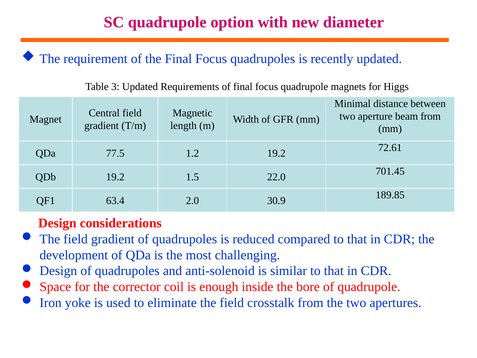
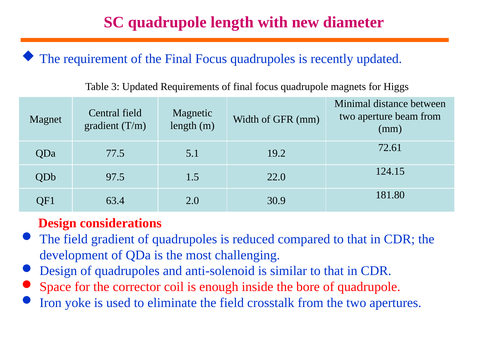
quadrupole option: option -> length
1.2: 1.2 -> 5.1
701.45: 701.45 -> 124.15
QDb 19.2: 19.2 -> 97.5
189.85: 189.85 -> 181.80
